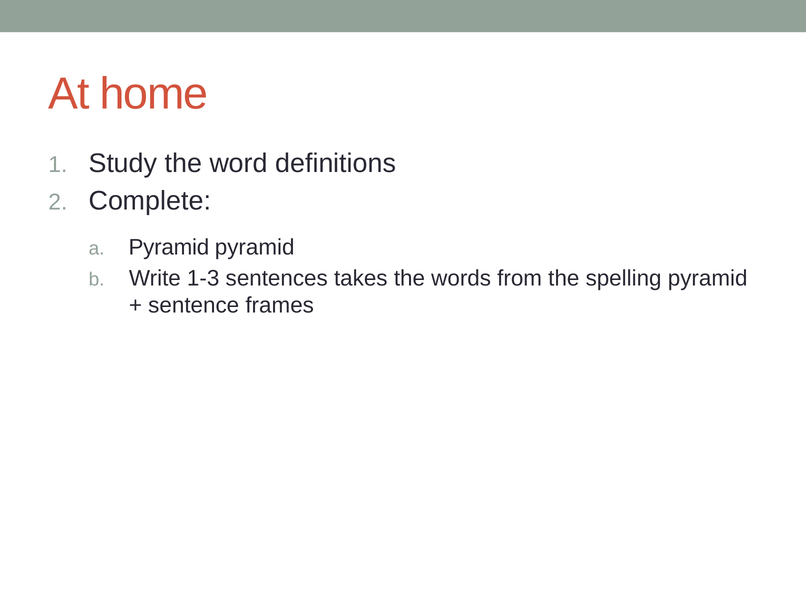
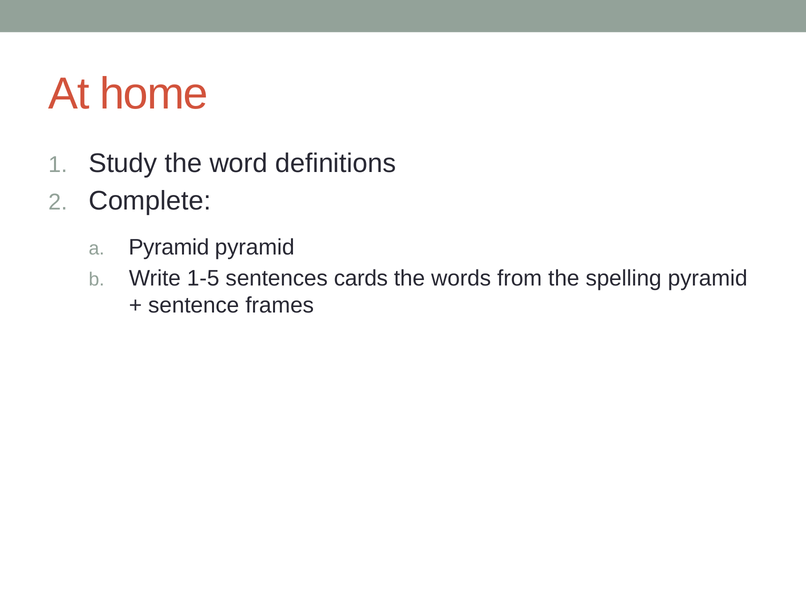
1-3: 1-3 -> 1-5
takes: takes -> cards
